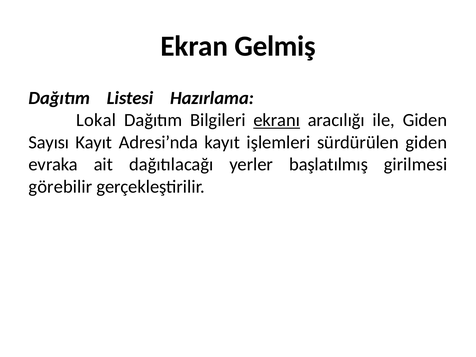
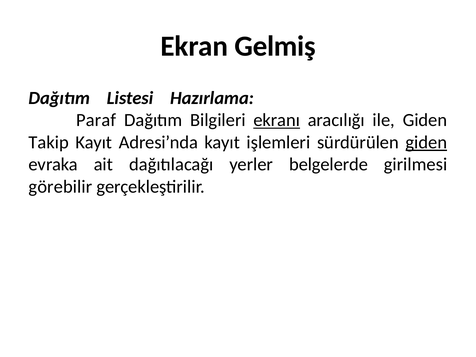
Lokal: Lokal -> Paraf
Sayısı: Sayısı -> Takip
giden at (426, 142) underline: none -> present
başlatılmış: başlatılmış -> belgelerde
